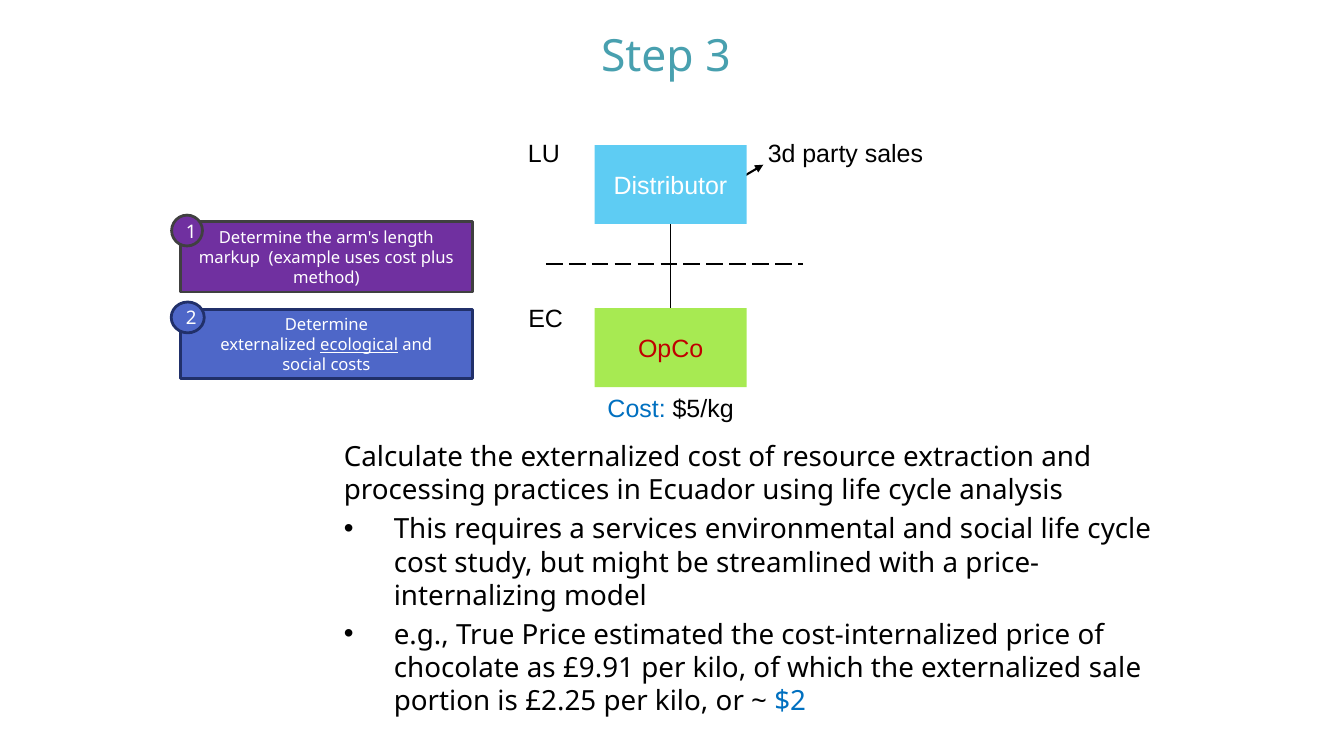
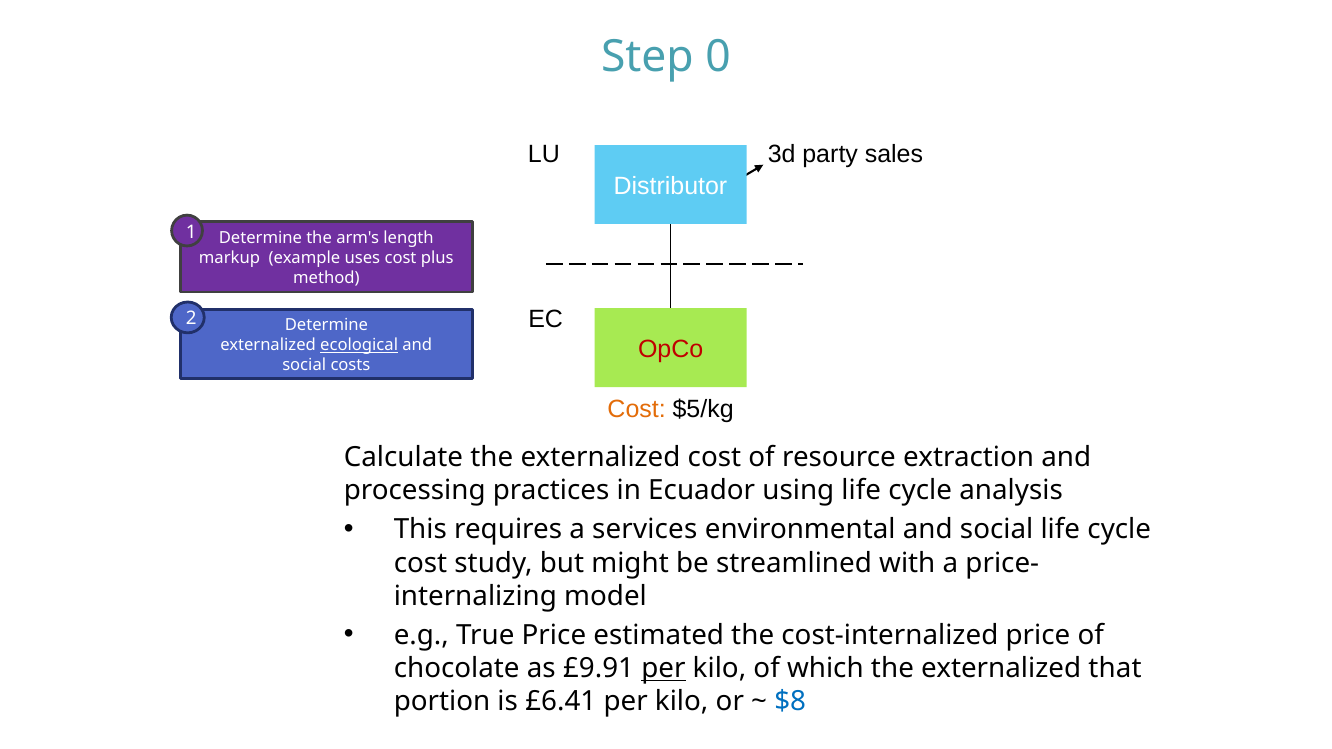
3: 3 -> 0
Cost at (637, 409) colour: blue -> orange
per at (663, 669) underline: none -> present
sale: sale -> that
£2.25: £2.25 -> £6.41
$2: $2 -> $8
